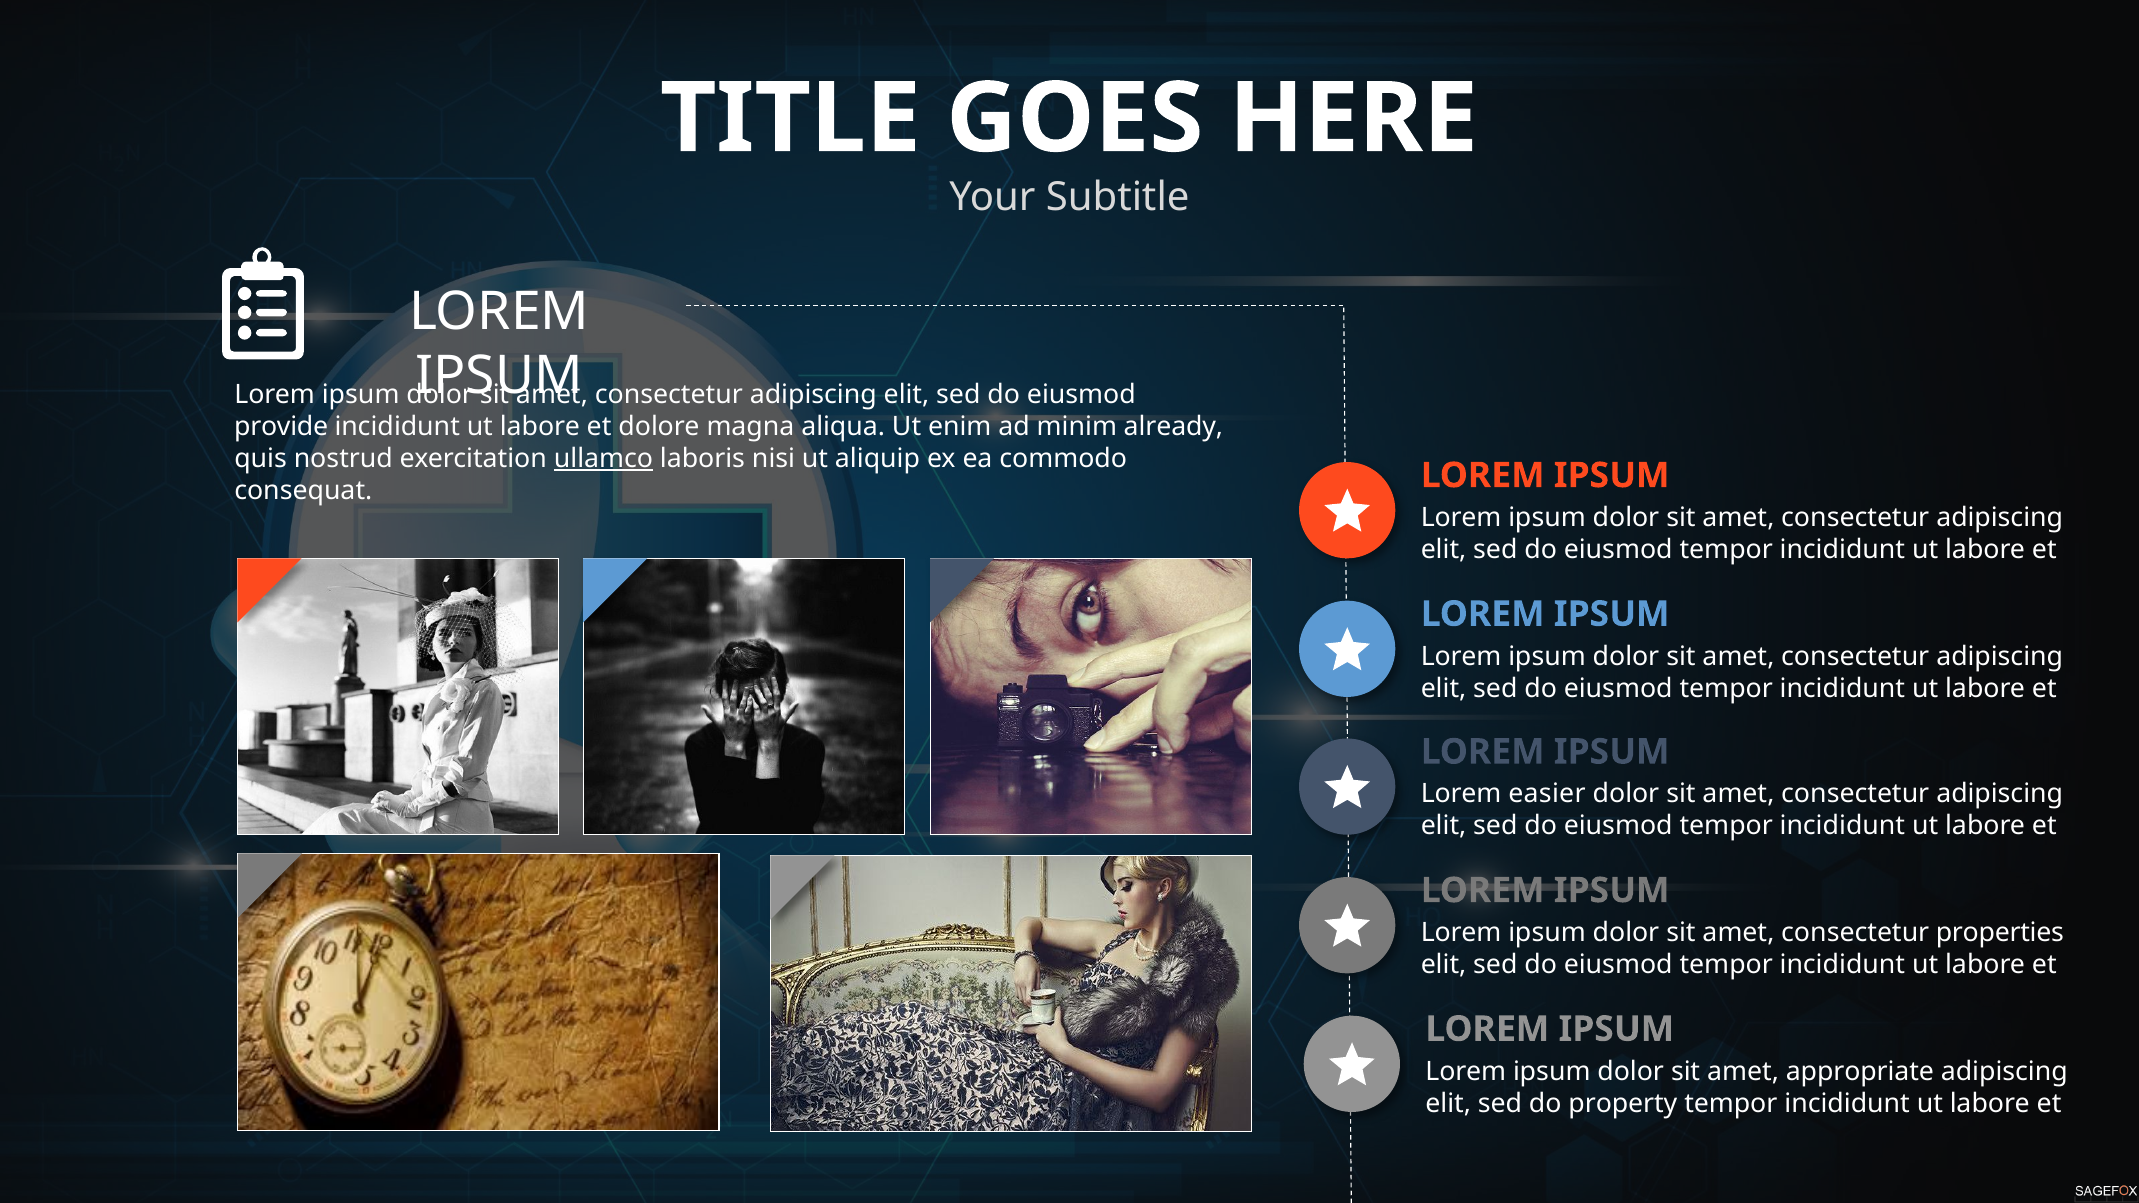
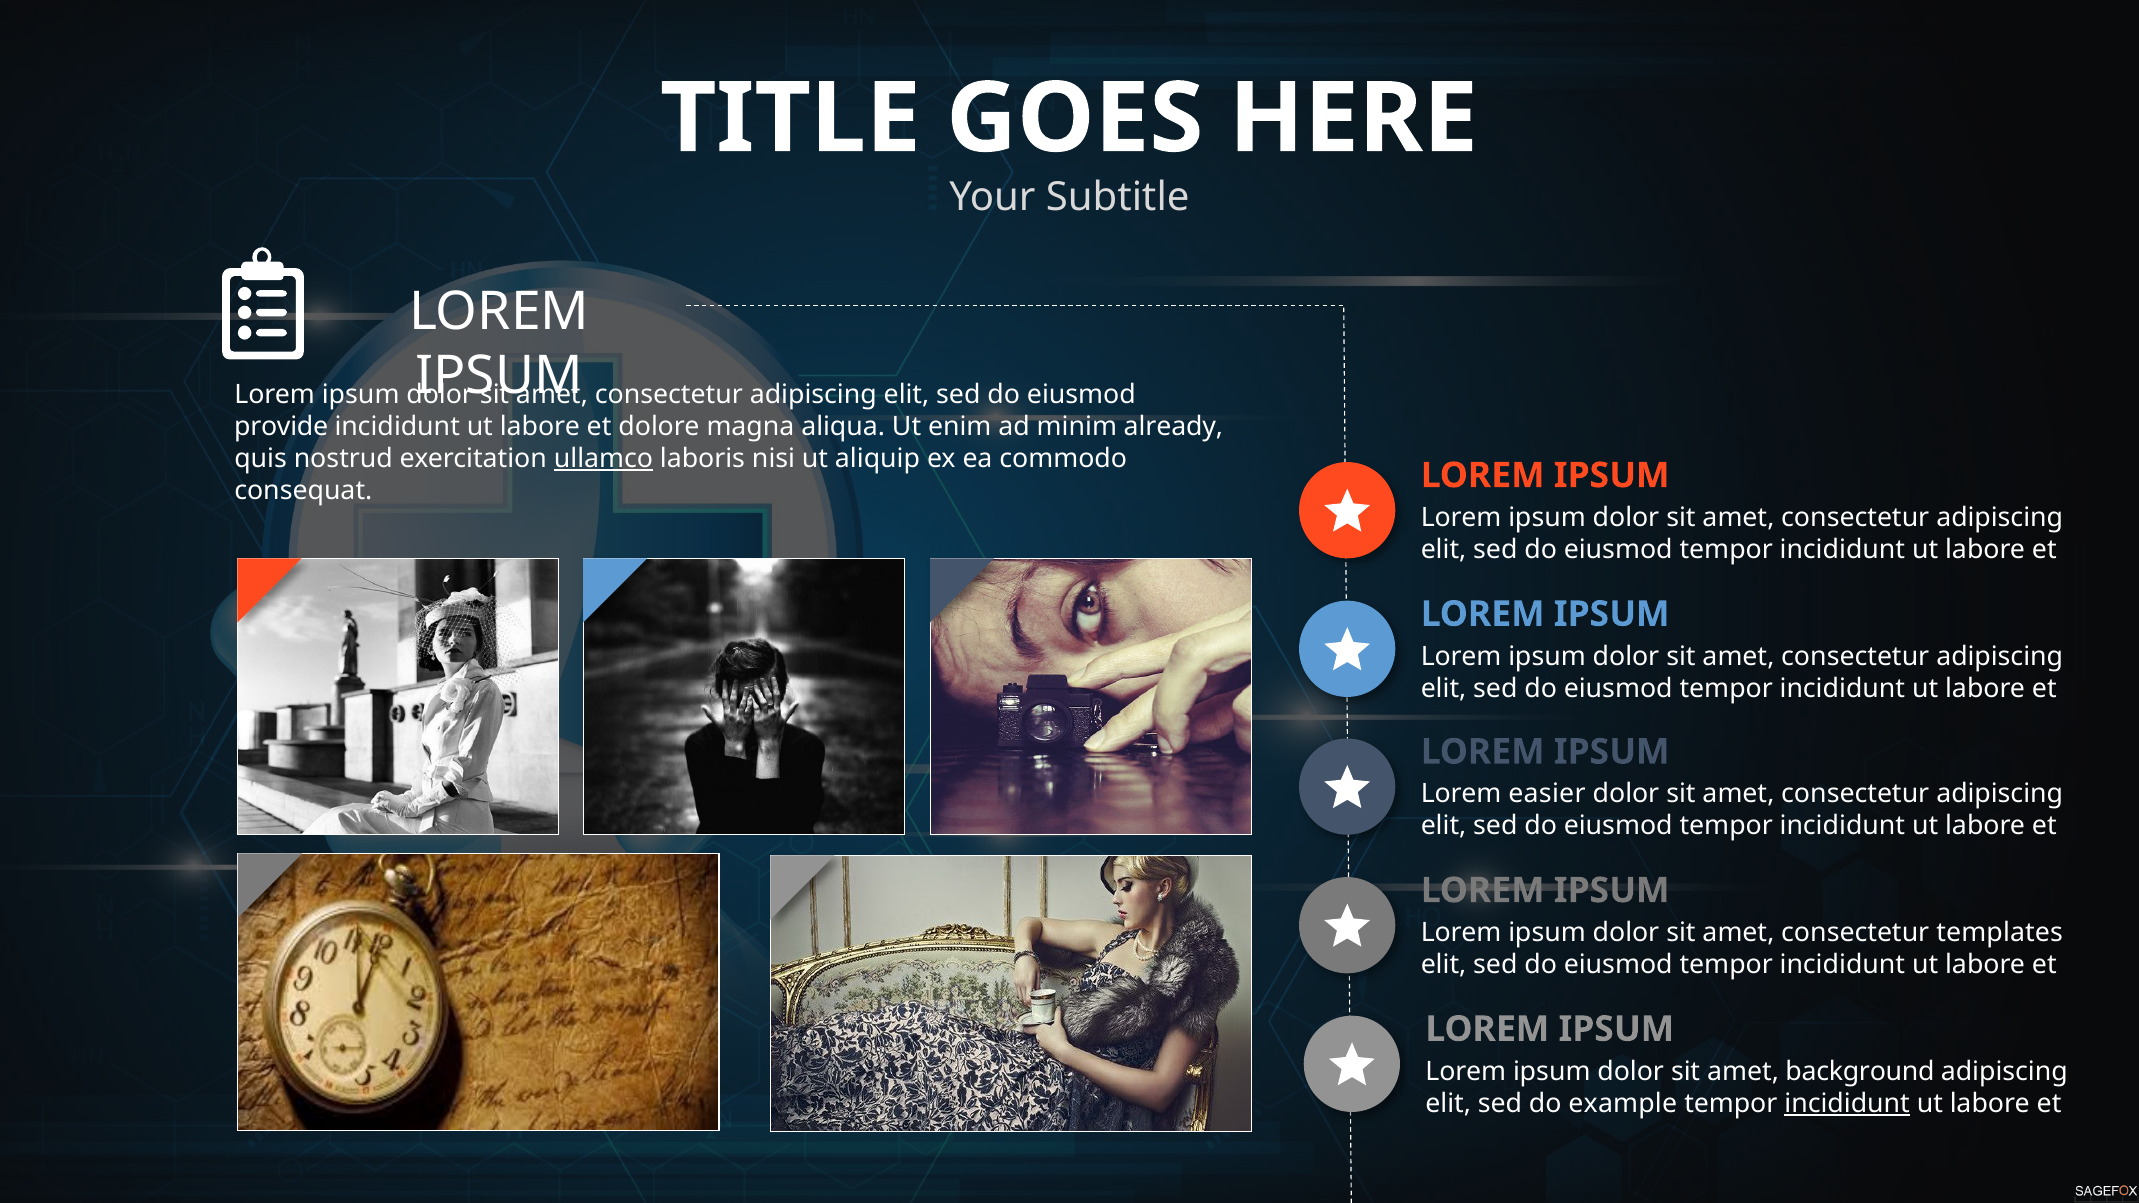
properties: properties -> templates
appropriate: appropriate -> background
property: property -> example
incididunt at (1847, 1103) underline: none -> present
